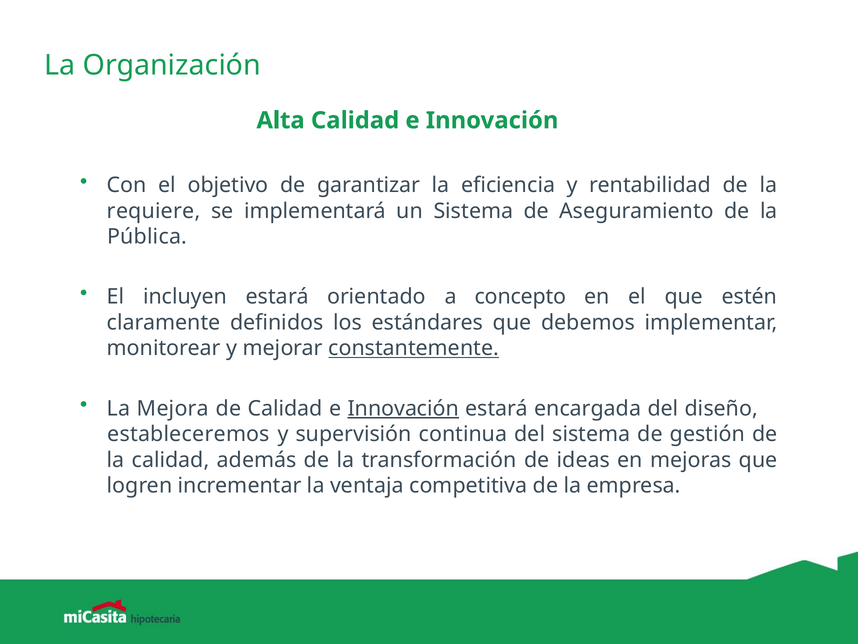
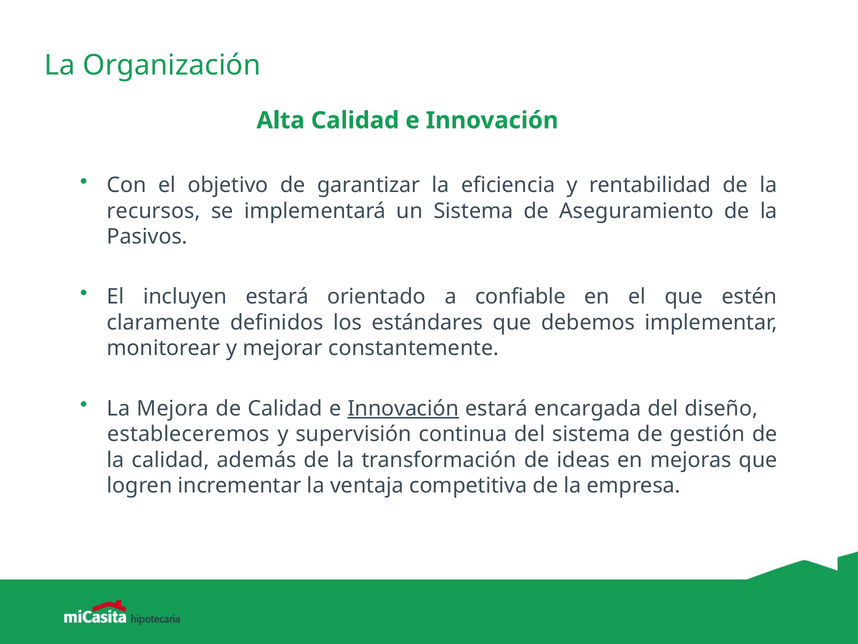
requiere: requiere -> recursos
Pública: Pública -> Pasivos
concepto: concepto -> confiable
constantemente underline: present -> none
